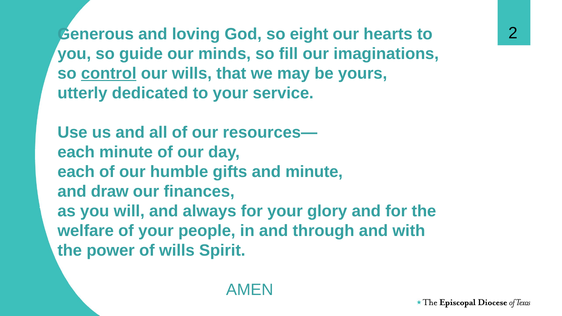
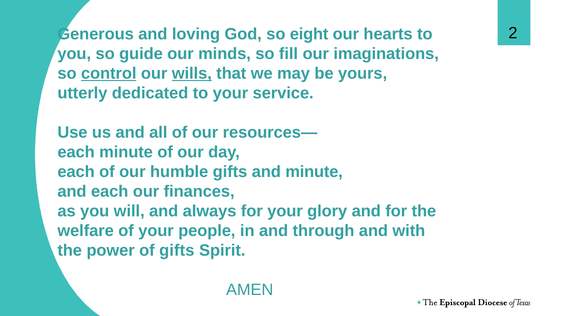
wills at (192, 74) underline: none -> present
and draw: draw -> each
of wills: wills -> gifts
